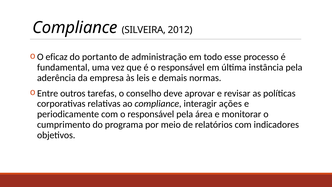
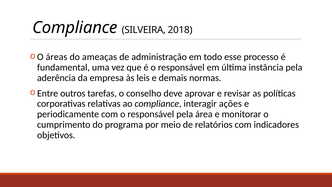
2012: 2012 -> 2018
eficaz: eficaz -> áreas
portanto: portanto -> ameaças
